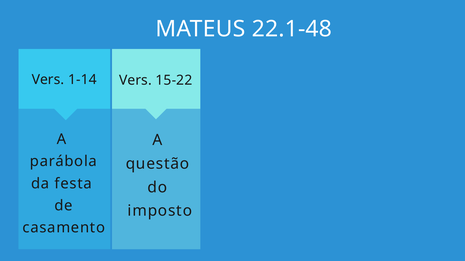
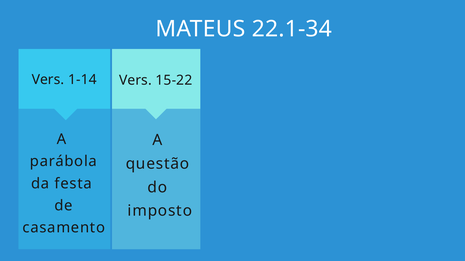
22.1-48: 22.1-48 -> 22.1-34
